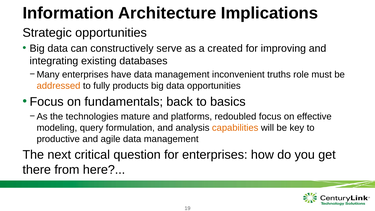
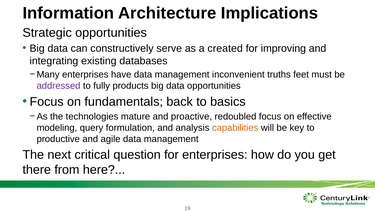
role: role -> feet
addressed colour: orange -> purple
platforms: platforms -> proactive
